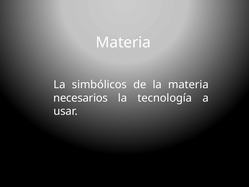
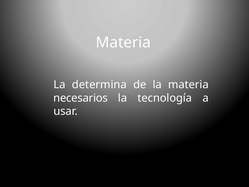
simbólicos: simbólicos -> determina
